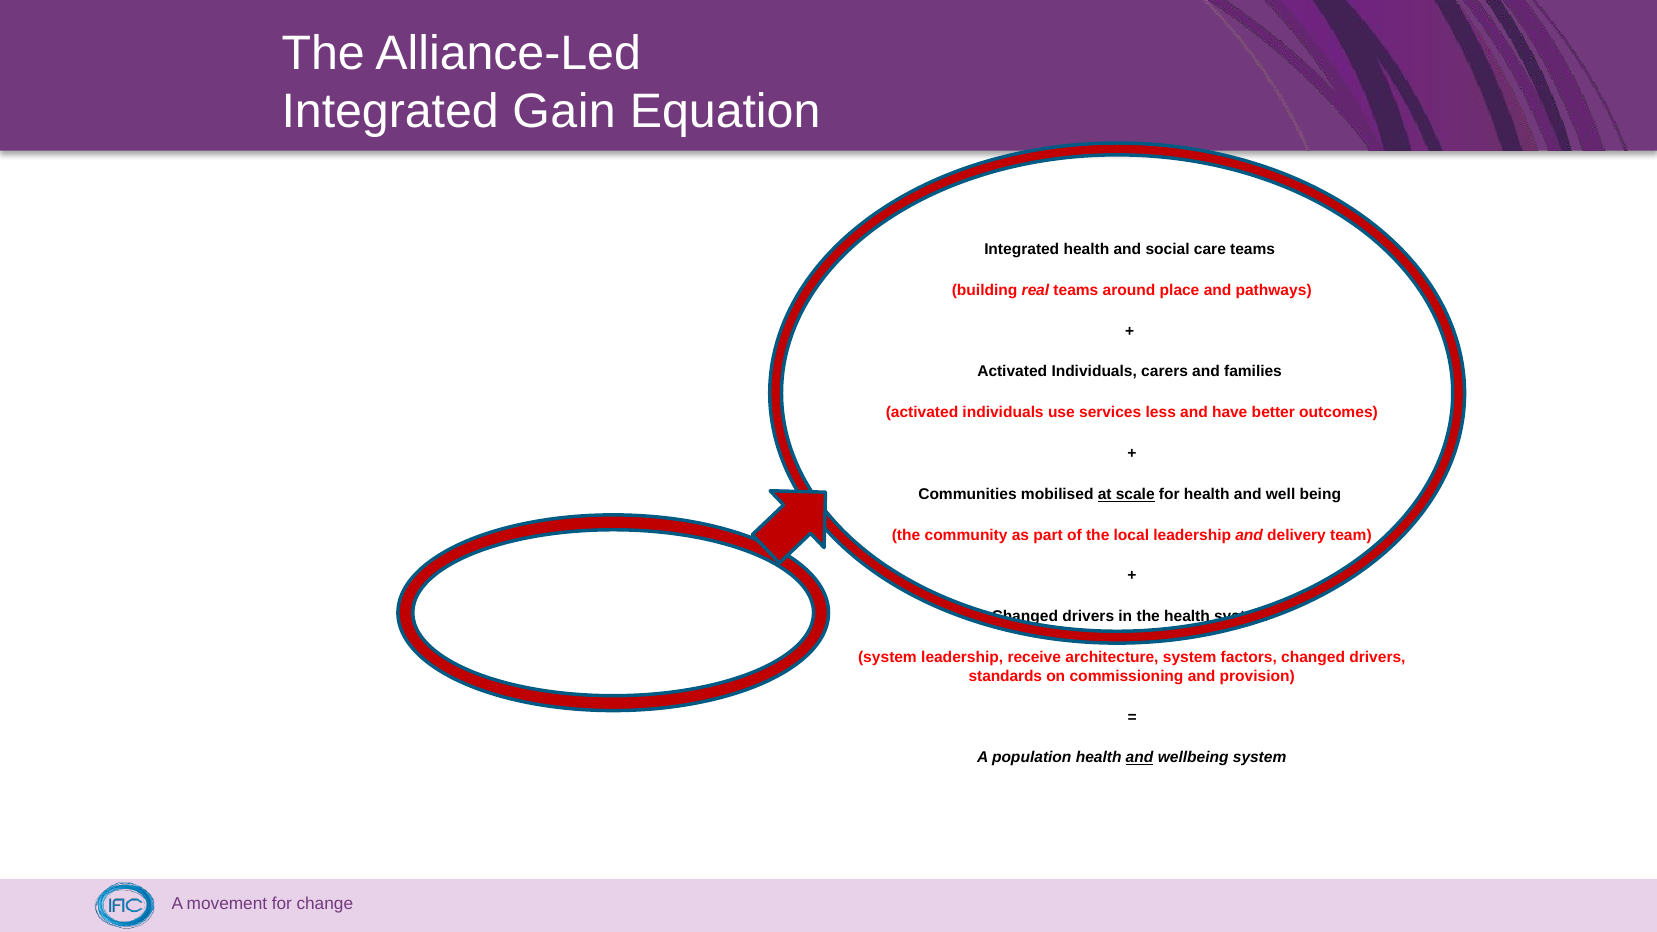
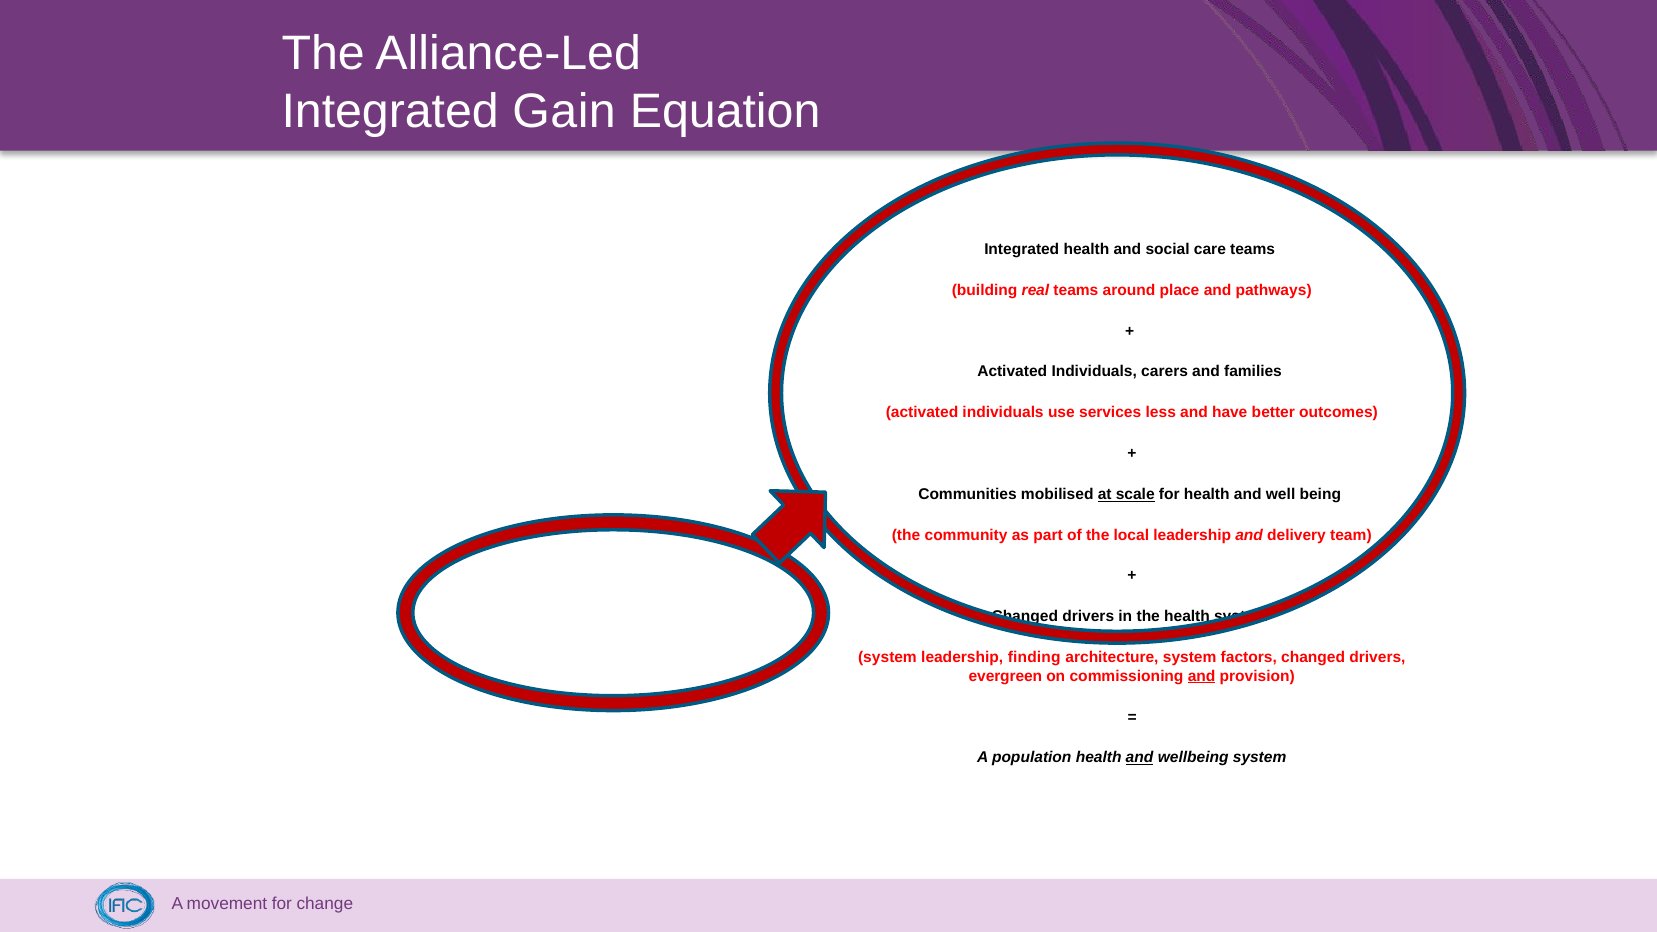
receive: receive -> finding
standards: standards -> evergreen
and at (1202, 676) underline: none -> present
